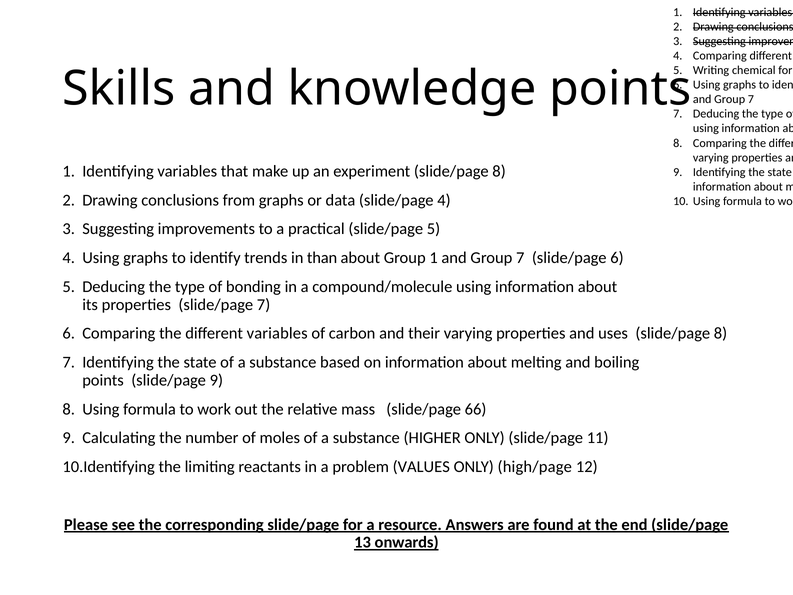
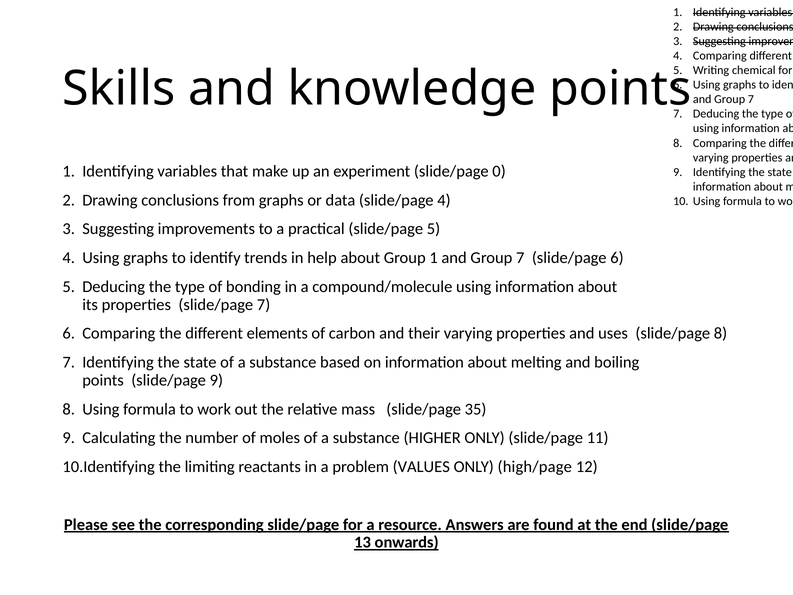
experiment slide/page 8: 8 -> 0
than: than -> help
different variables: variables -> elements
66: 66 -> 35
